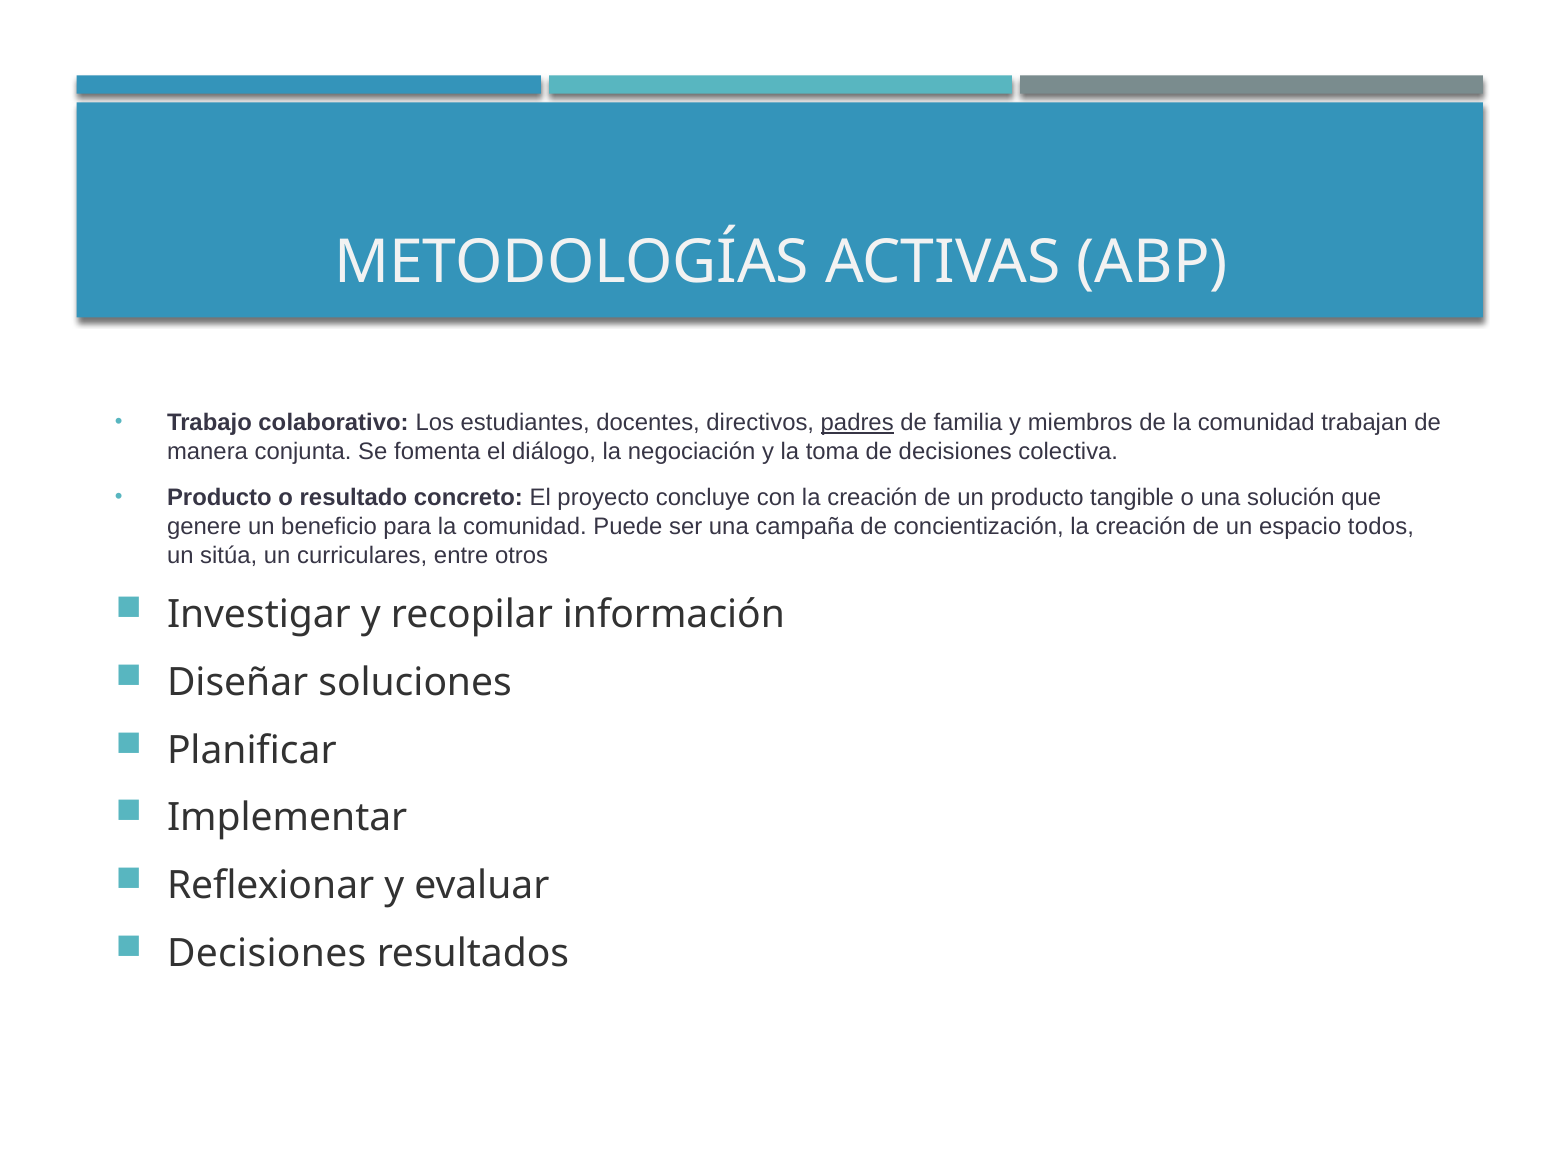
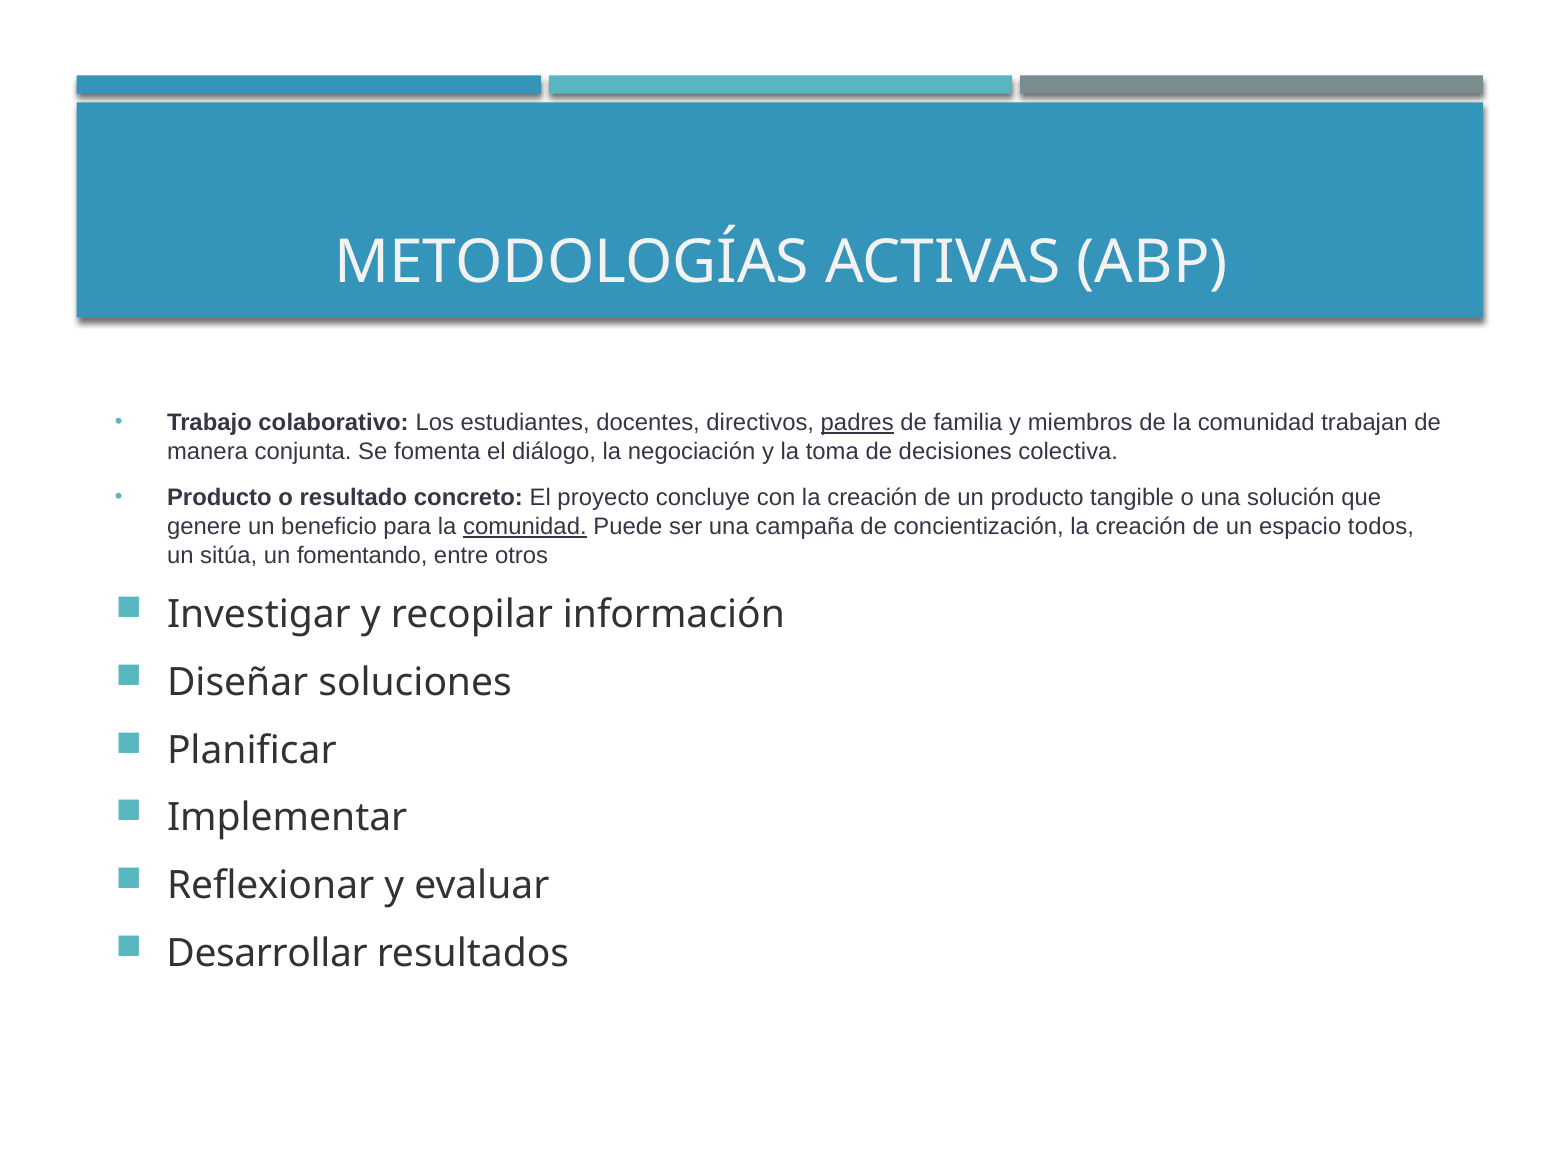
comunidad at (525, 526) underline: none -> present
curriculares: curriculares -> fomentando
Decisiones at (267, 953): Decisiones -> Desarrollar
